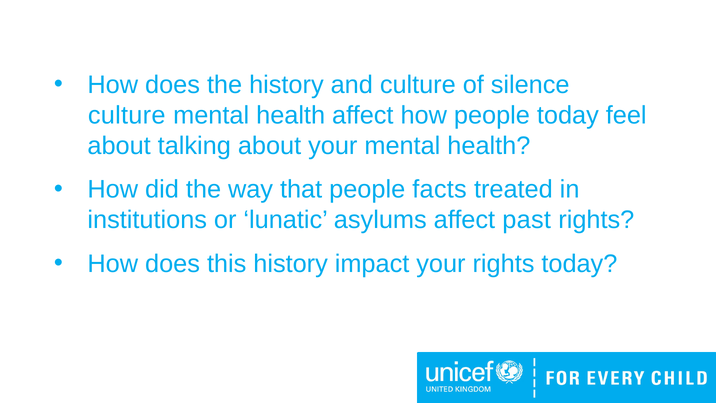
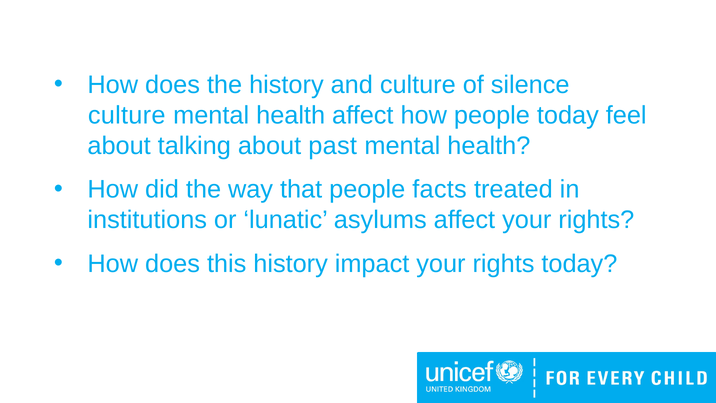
about your: your -> past
affect past: past -> your
